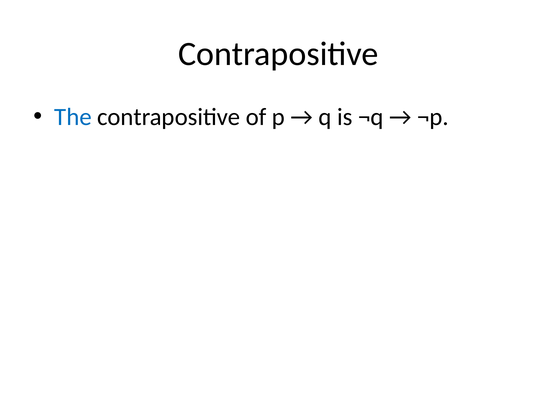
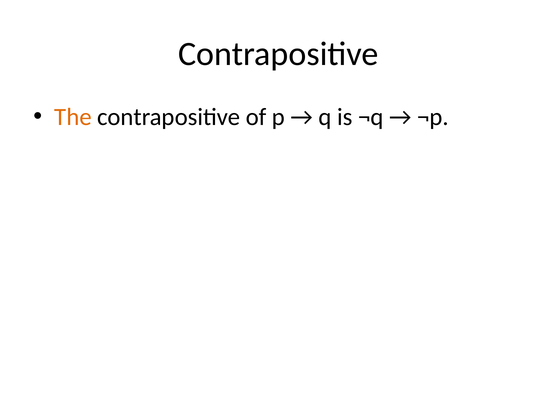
The colour: blue -> orange
